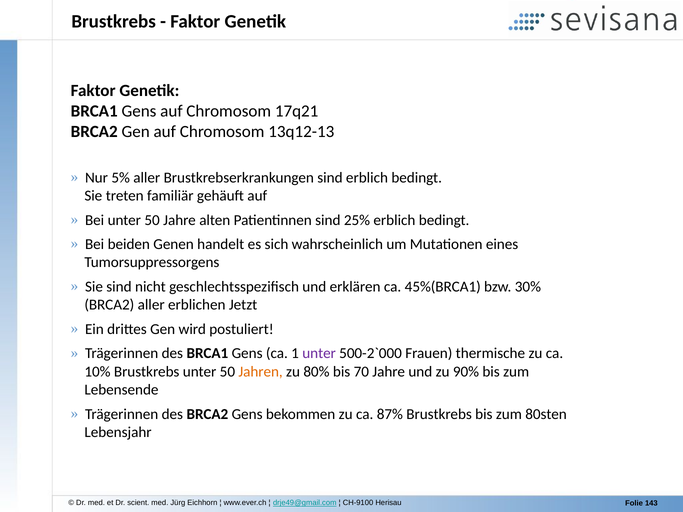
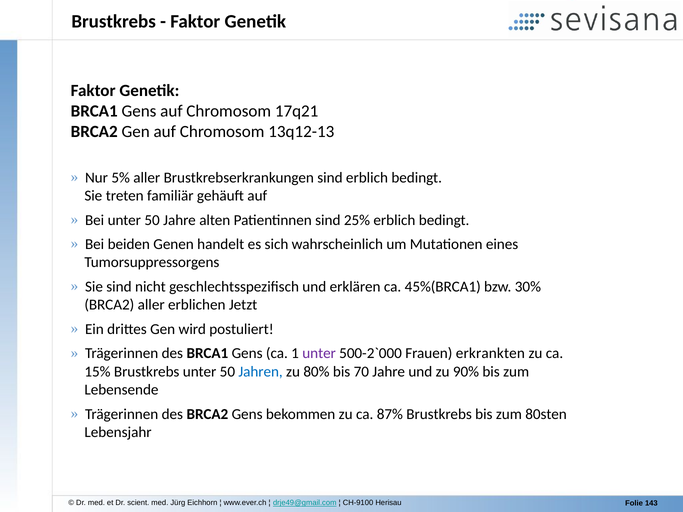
thermische: thermische -> erkrankten
10%: 10% -> 15%
Jahren colour: orange -> blue
